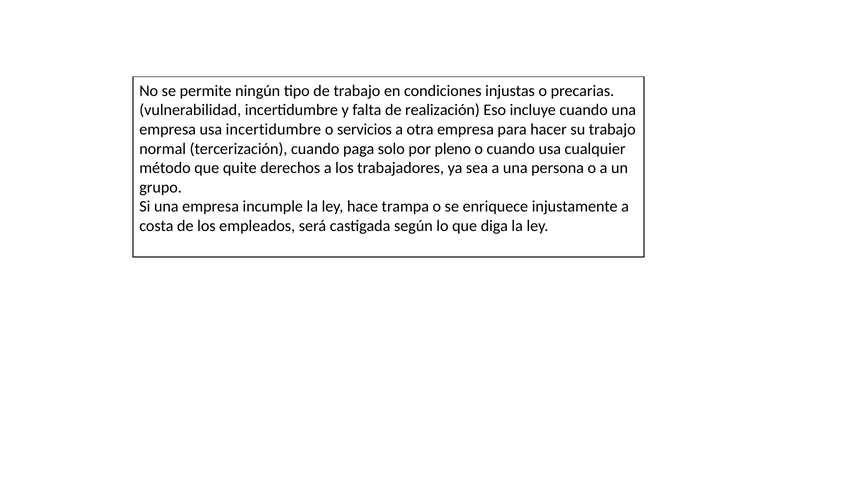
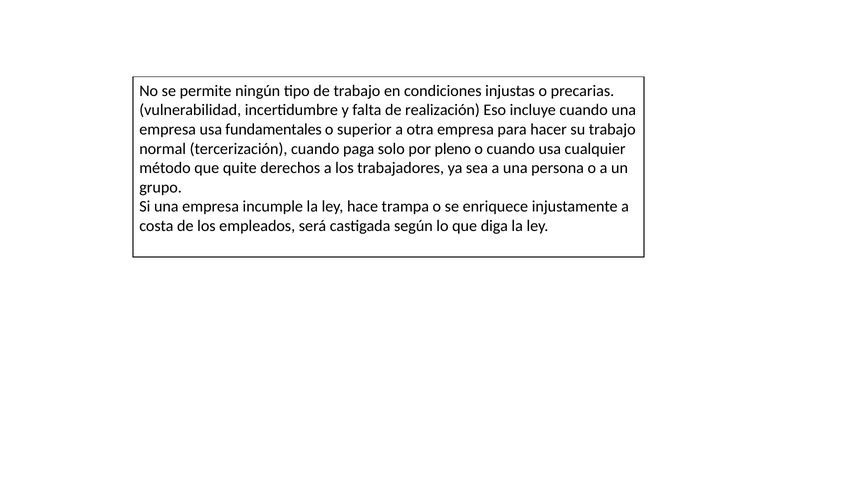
usa incertidumbre: incertidumbre -> fundamentales
servicios: servicios -> superior
